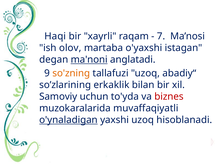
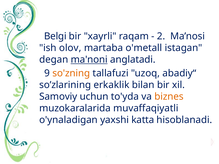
Haqi: Haqi -> Belgi
7: 7 -> 2
o'yaxshi: o'yaxshi -> o'metall
biznes colour: red -> orange
o'ynaladigan underline: present -> none
yaxshi uzoq: uzoq -> katta
